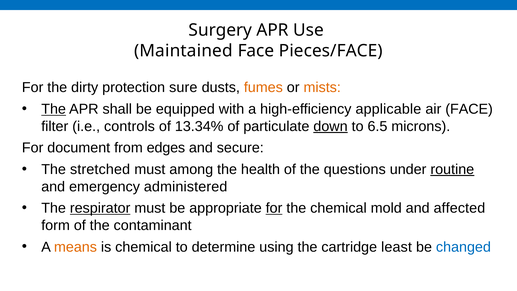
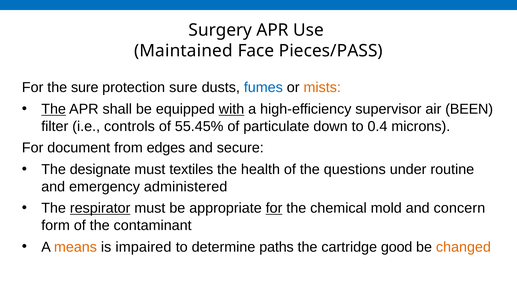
Pieces/FACE: Pieces/FACE -> Pieces/PASS
the dirty: dirty -> sure
fumes colour: orange -> blue
with underline: none -> present
applicable: applicable -> supervisor
air FACE: FACE -> BEEN
13.34%: 13.34% -> 55.45%
down underline: present -> none
6.5: 6.5 -> 0.4
stretched: stretched -> designate
among: among -> textiles
routine underline: present -> none
affected: affected -> concern
is chemical: chemical -> impaired
using: using -> paths
least: least -> good
changed colour: blue -> orange
